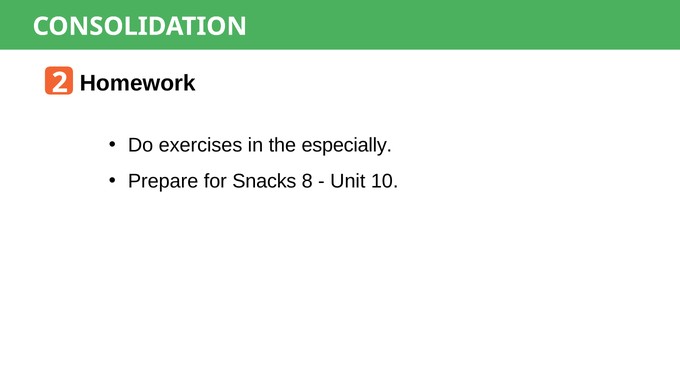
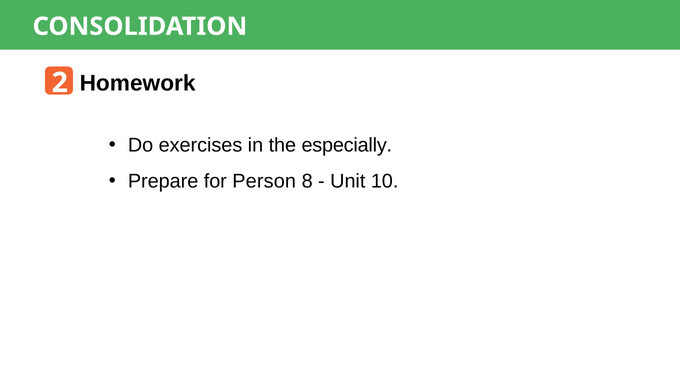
Snacks: Snacks -> Person
